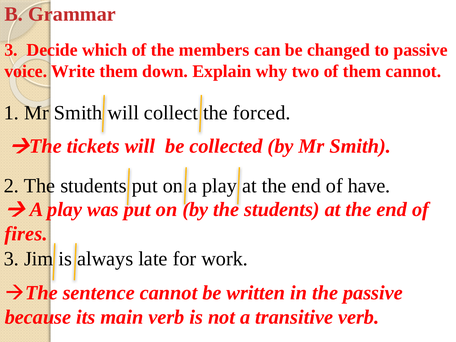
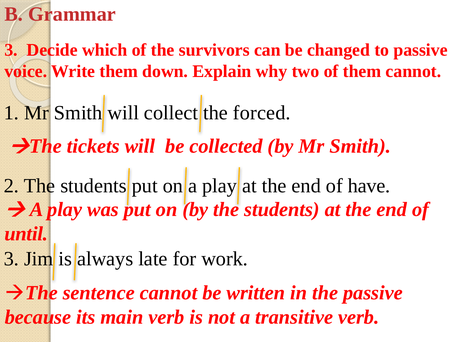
members: members -> survivors
fires: fires -> until
